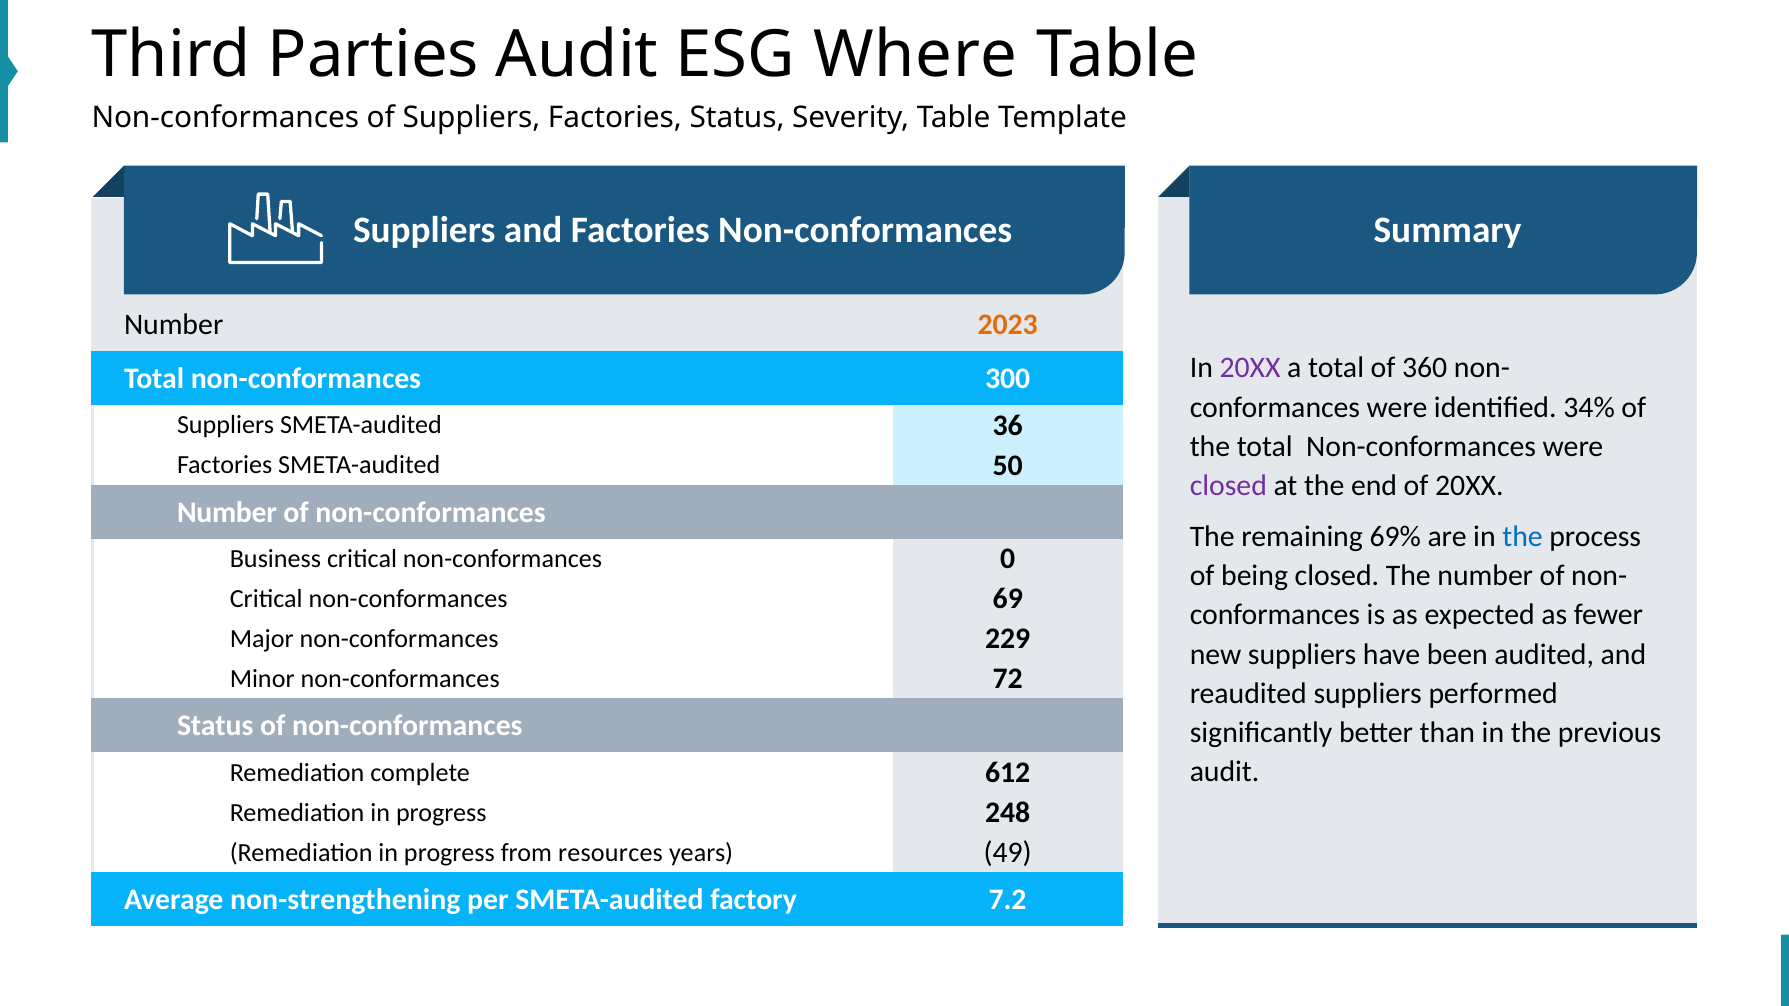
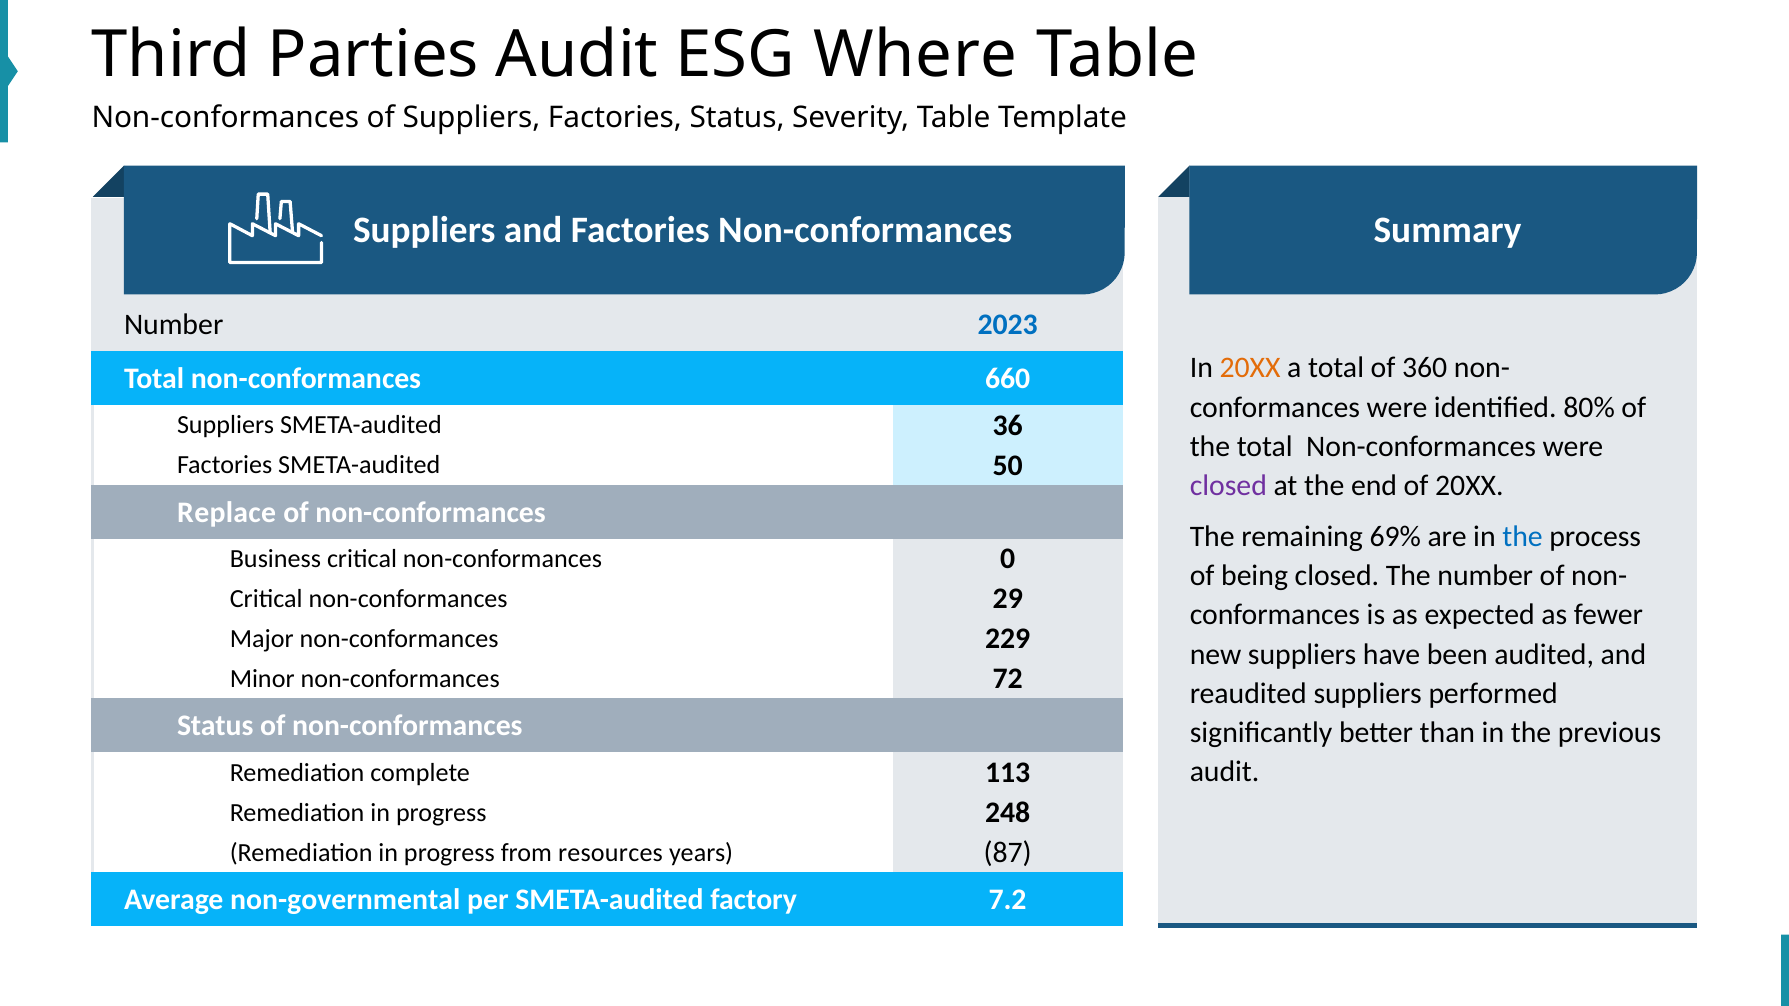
2023 colour: orange -> blue
20XX at (1250, 368) colour: purple -> orange
300: 300 -> 660
34%: 34% -> 80%
Number at (227, 512): Number -> Replace
69: 69 -> 29
612: 612 -> 113
49: 49 -> 87
non-strengthening: non-strengthening -> non-governmental
